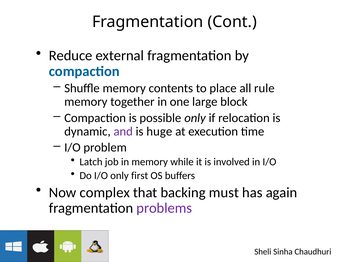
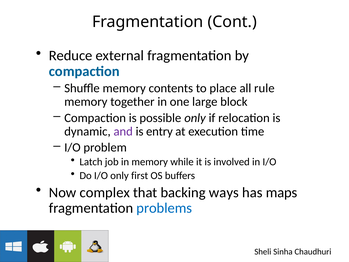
huge: huge -> entry
must: must -> ways
again: again -> maps
problems colour: purple -> blue
